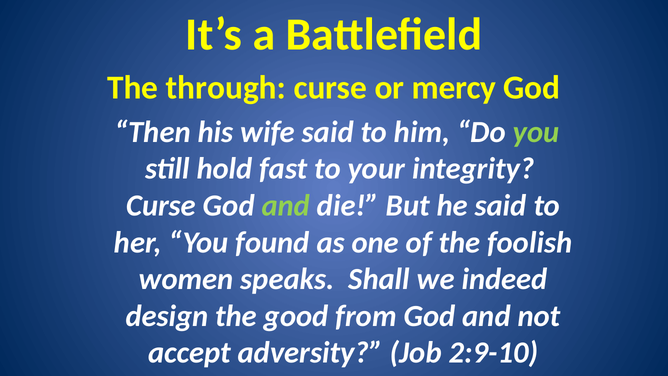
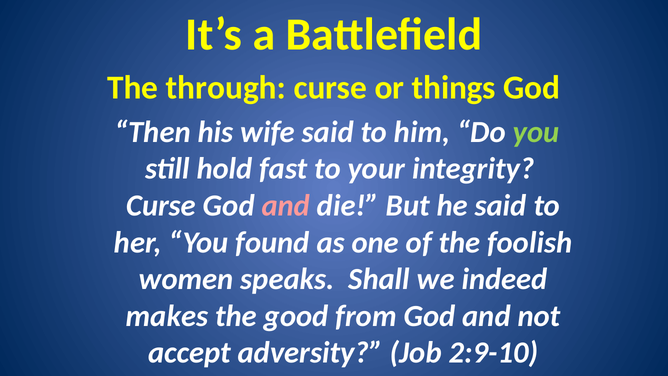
mercy: mercy -> things
and at (286, 205) colour: light green -> pink
design: design -> makes
